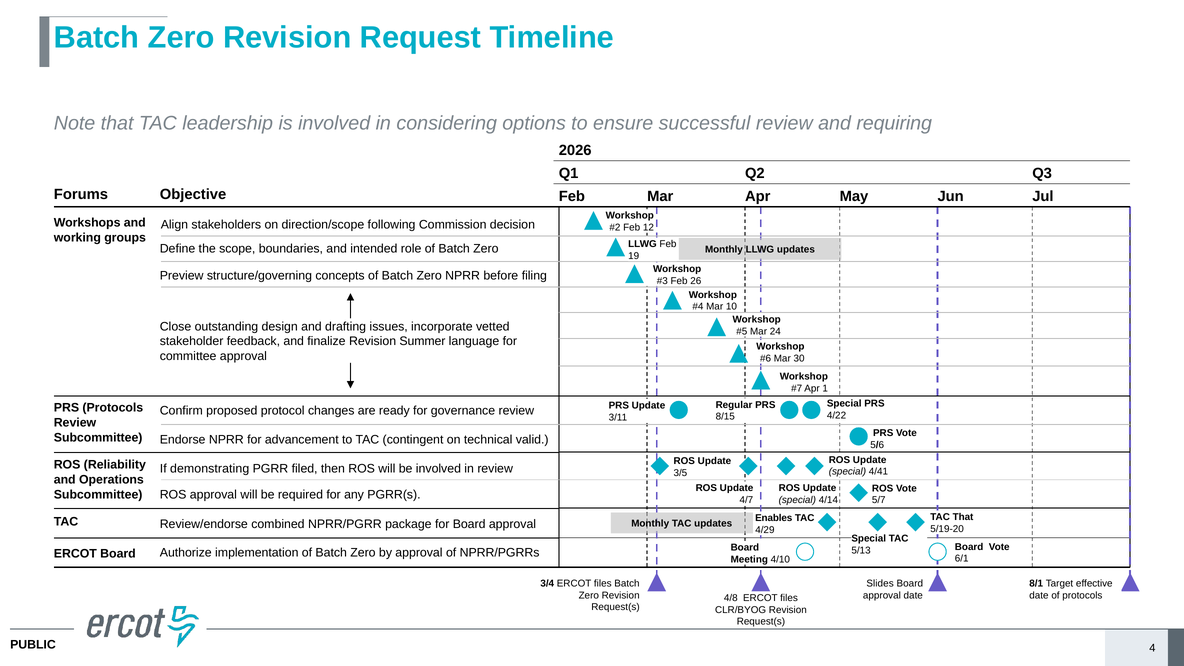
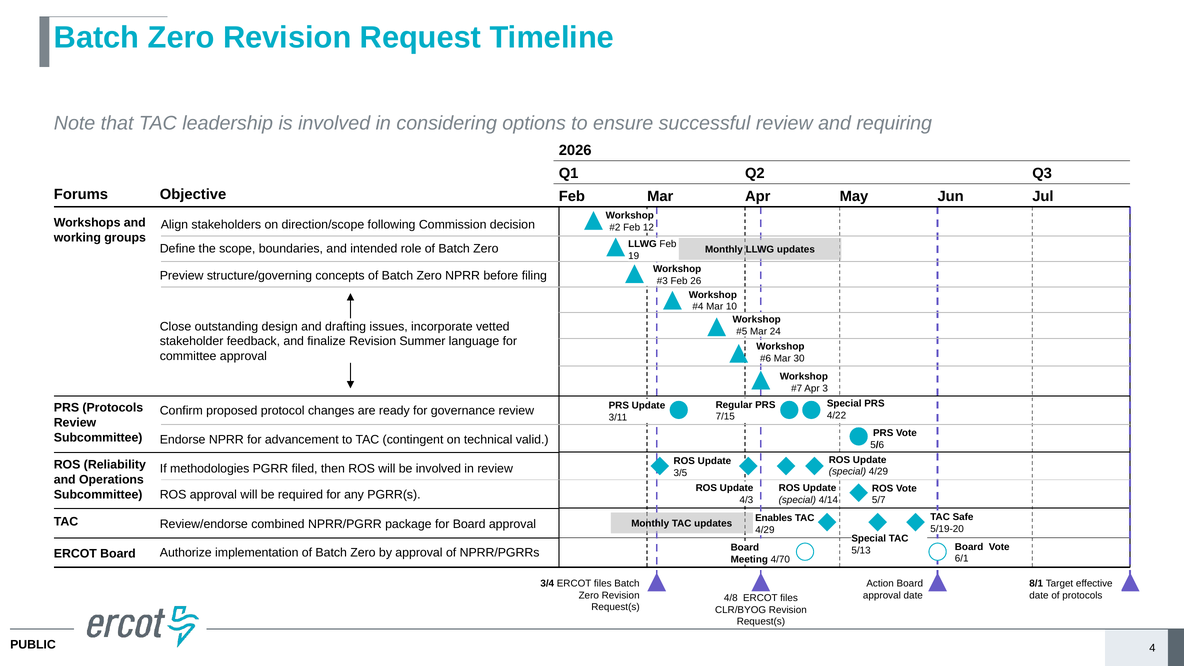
1: 1 -> 3
8/15: 8/15 -> 7/15
demonstrating: demonstrating -> methodologies
special 4/41: 4/41 -> 4/29
4/7: 4/7 -> 4/3
TAC That: That -> Safe
4/10: 4/10 -> 4/70
Slides: Slides -> Action
